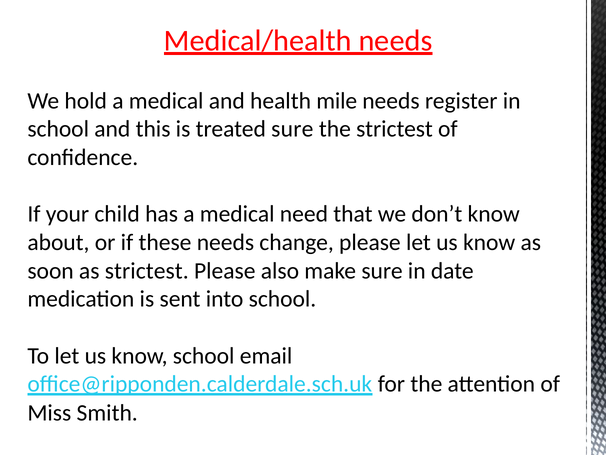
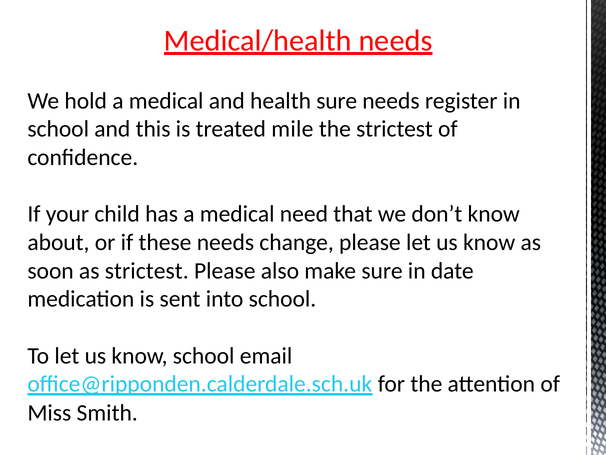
health mile: mile -> sure
treated sure: sure -> mile
